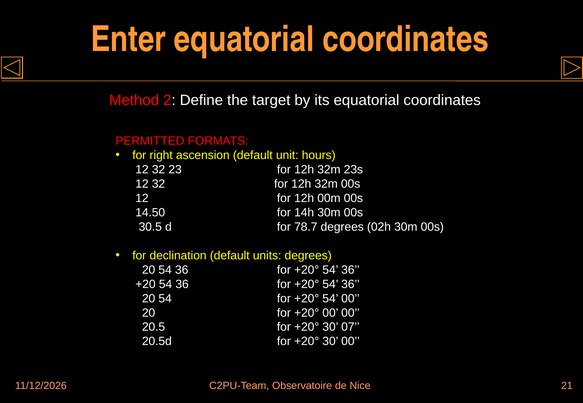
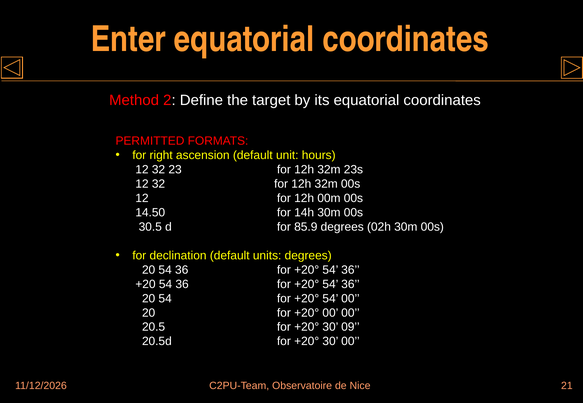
78.7: 78.7 -> 85.9
07: 07 -> 09
